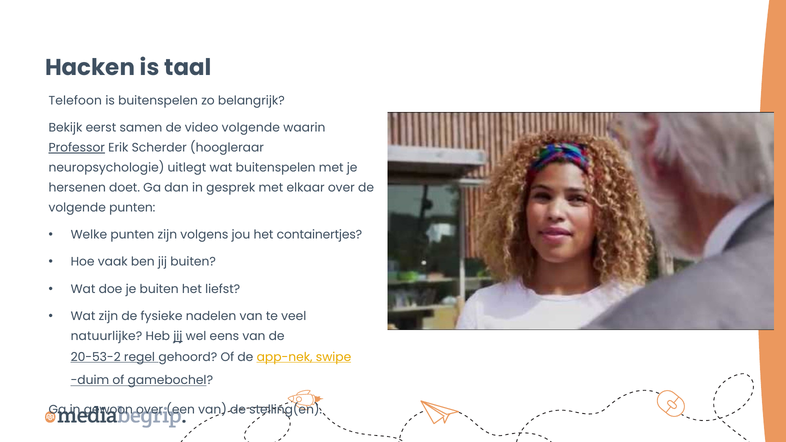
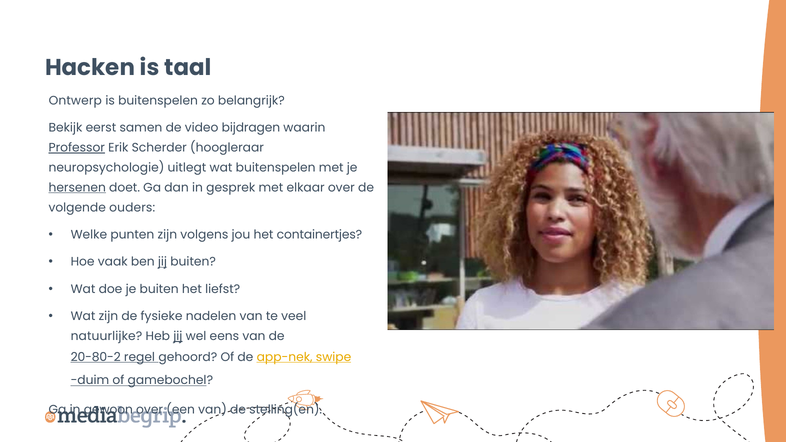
Telefoon: Telefoon -> Ontwerp
video volgende: volgende -> bijdragen
hersenen underline: none -> present
volgende punten: punten -> ouders
jij at (162, 262) underline: none -> present
20-53-2: 20-53-2 -> 20-80-2
